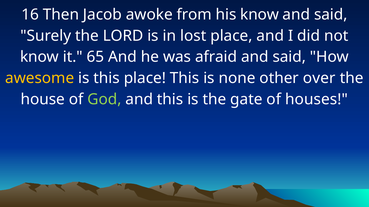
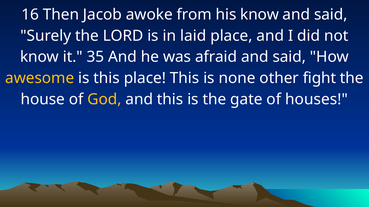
lost: lost -> laid
65: 65 -> 35
over: over -> fight
God colour: light green -> yellow
